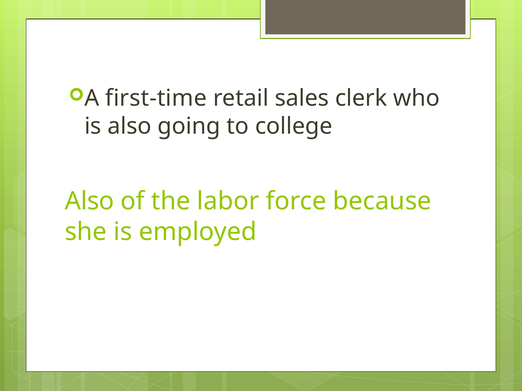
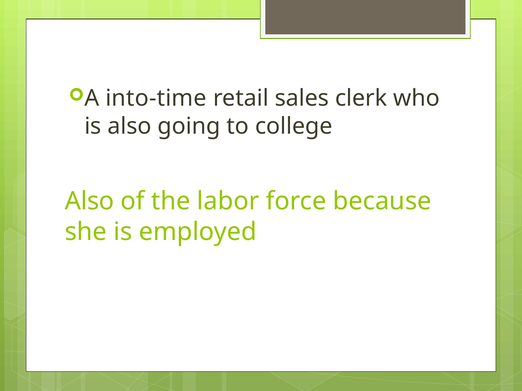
first-time: first-time -> into-time
